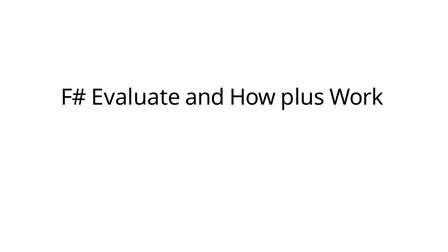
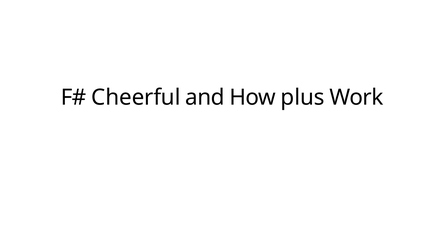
Evaluate: Evaluate -> Cheerful
